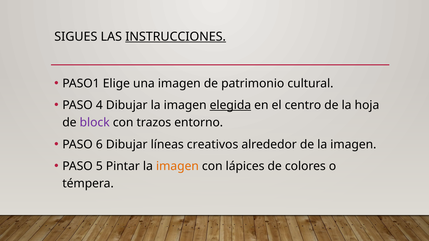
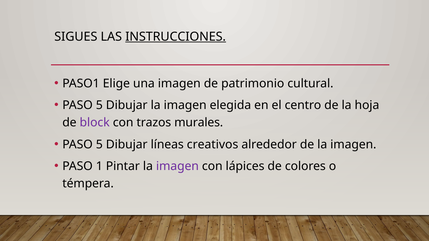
4 at (99, 105): 4 -> 5
elegida underline: present -> none
entorno: entorno -> murales
6 at (99, 145): 6 -> 5
5: 5 -> 1
imagen at (177, 166) colour: orange -> purple
